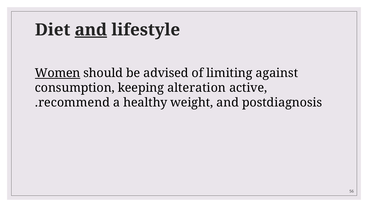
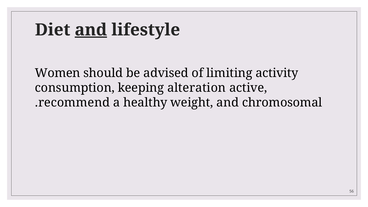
Women underline: present -> none
against: against -> activity
postdiagnosis: postdiagnosis -> chromosomal
